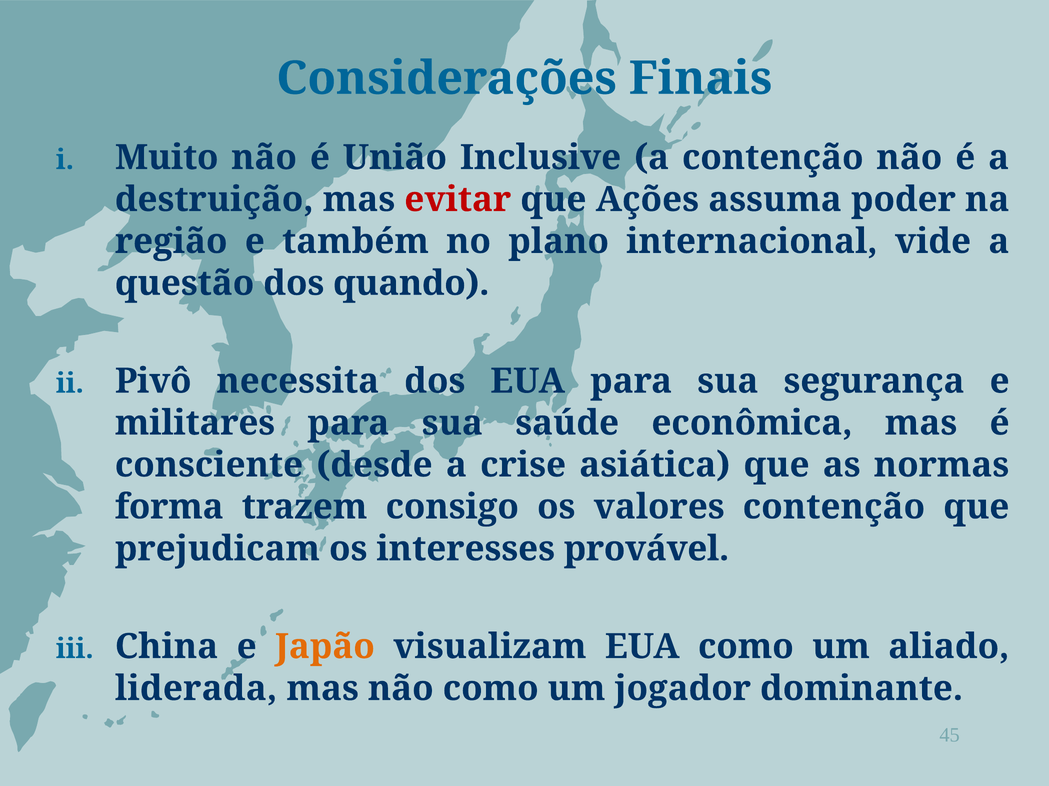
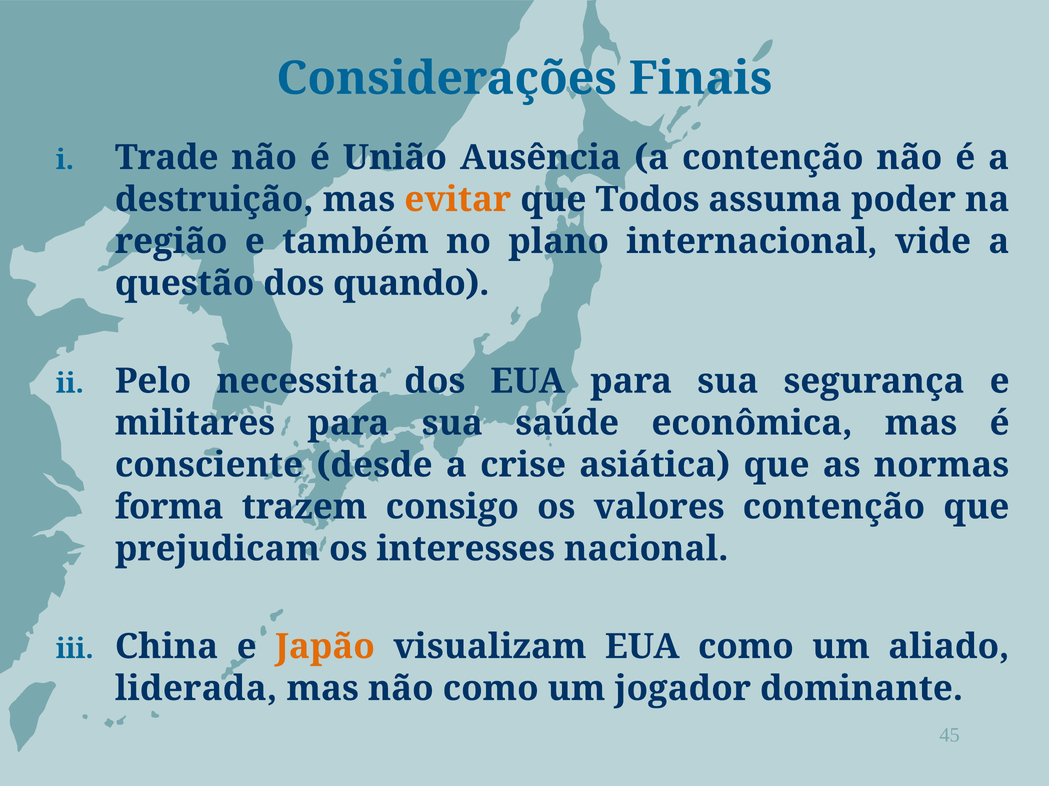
Muito: Muito -> Trade
Inclusive: Inclusive -> Ausência
evitar colour: red -> orange
Ações: Ações -> Todos
Pivô: Pivô -> Pelo
provável: provável -> nacional
